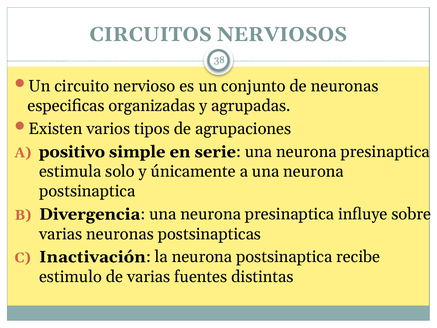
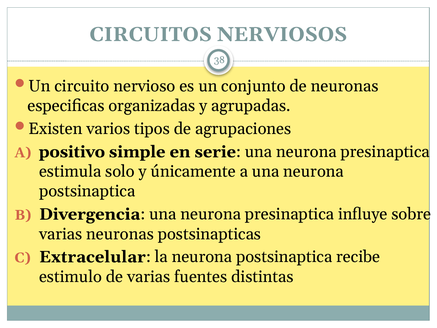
Inactivación: Inactivación -> Extracelular
